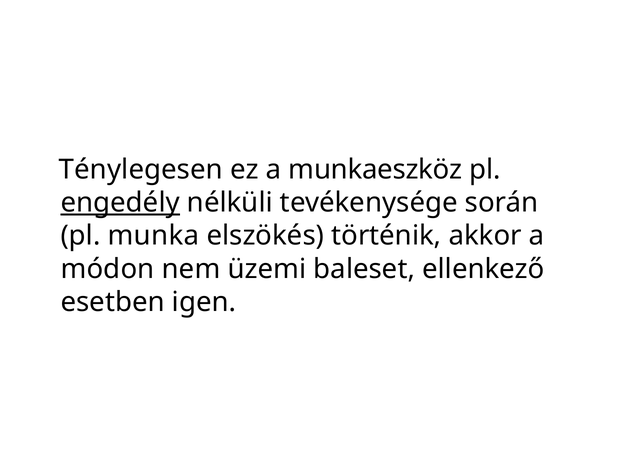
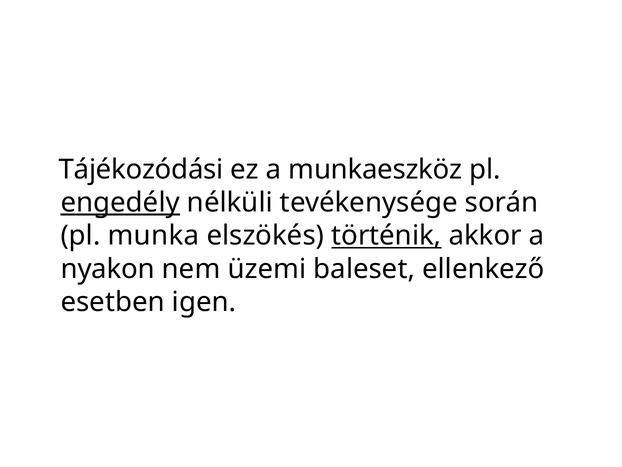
Ténylegesen: Ténylegesen -> Tájékozódási
történik underline: none -> present
módon: módon -> nyakon
